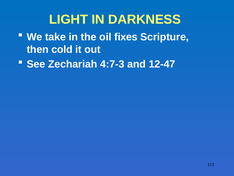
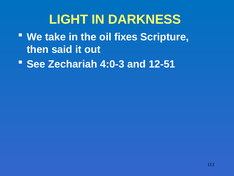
cold: cold -> said
4:7-3: 4:7-3 -> 4:0-3
12-47: 12-47 -> 12-51
